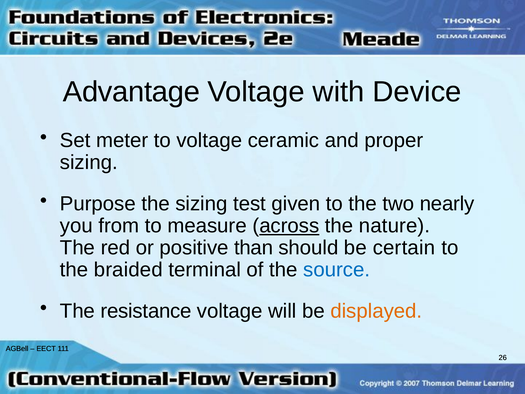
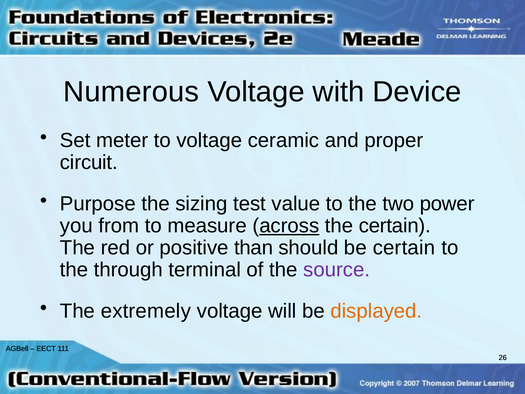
Advantage: Advantage -> Numerous
sizing at (89, 162): sizing -> circuit
given: given -> value
nearly: nearly -> power
the nature: nature -> certain
braided: braided -> through
source colour: blue -> purple
resistance: resistance -> extremely
